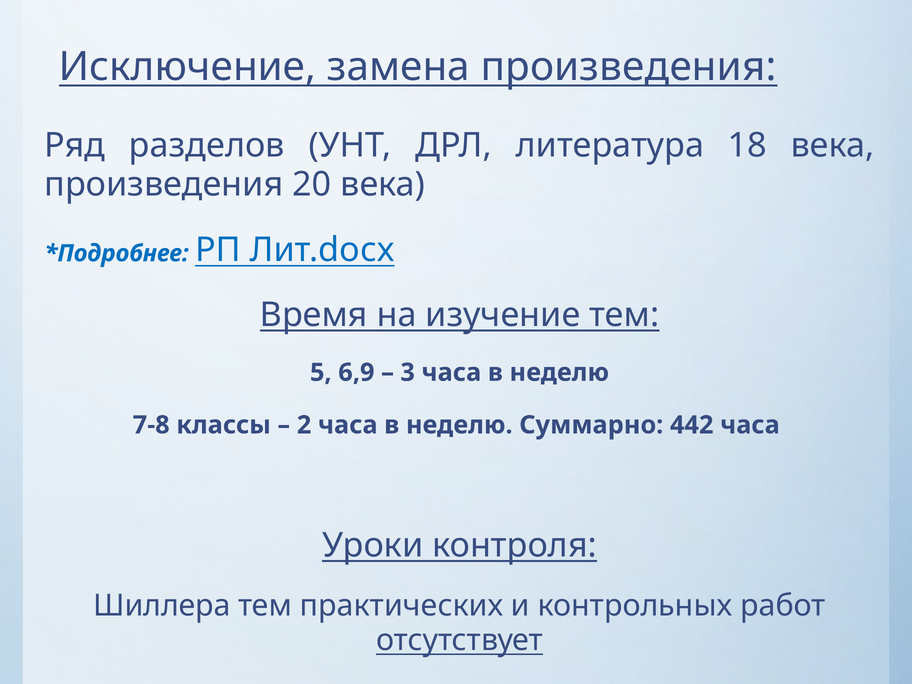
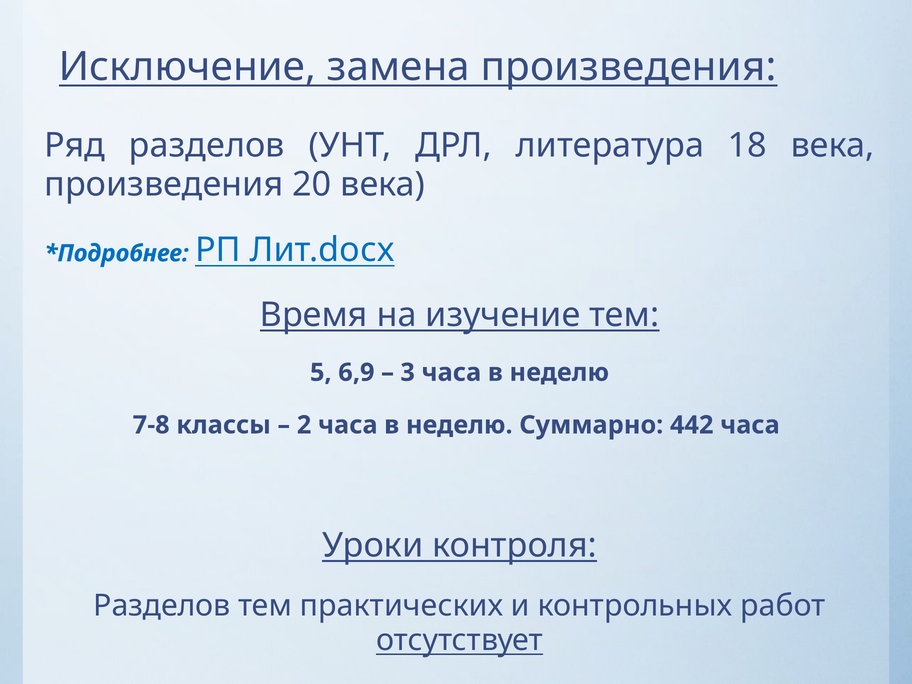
Шиллера at (162, 606): Шиллера -> Разделов
